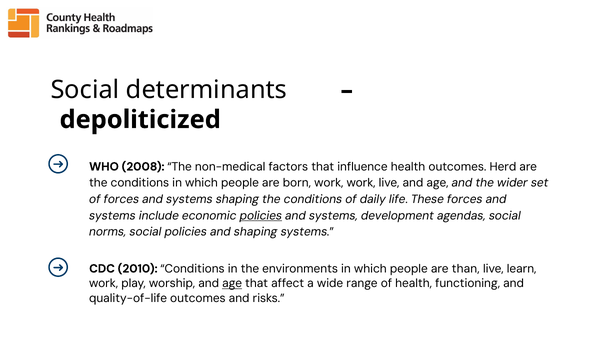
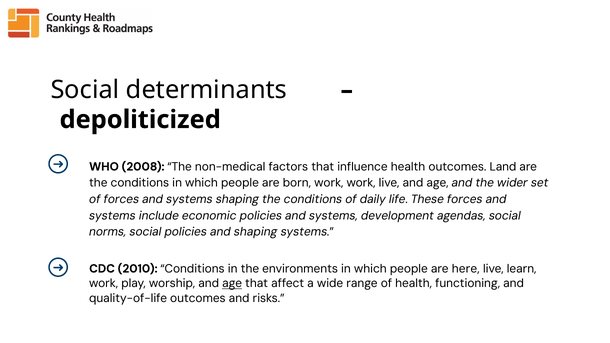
Herd: Herd -> Land
policies at (261, 216) underline: present -> none
than: than -> here
